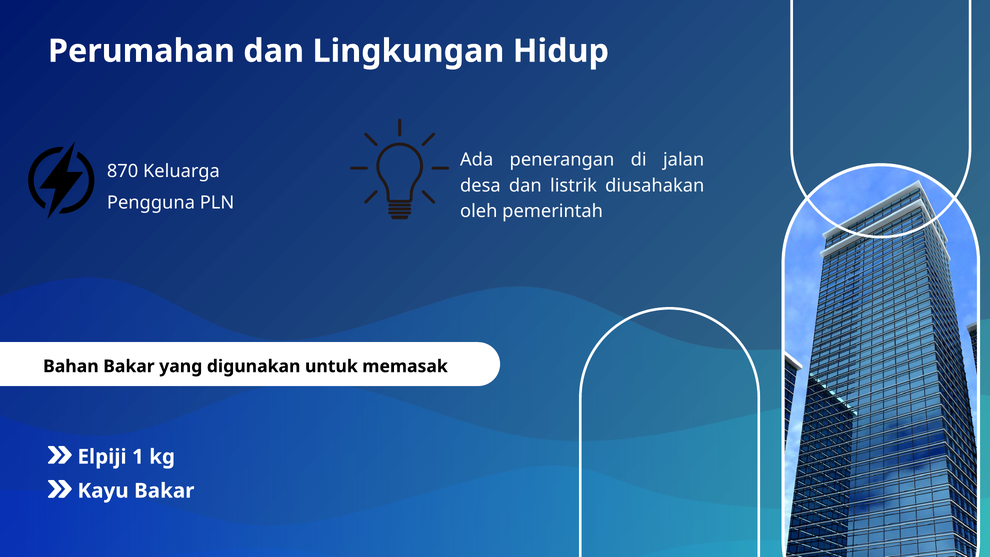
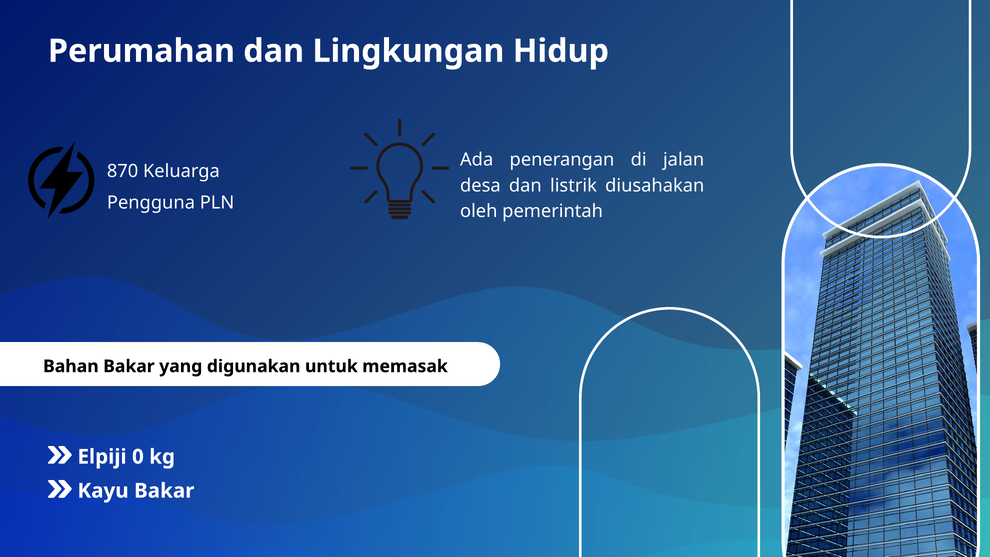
1: 1 -> 0
